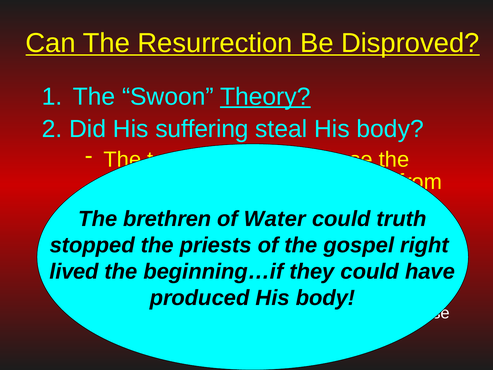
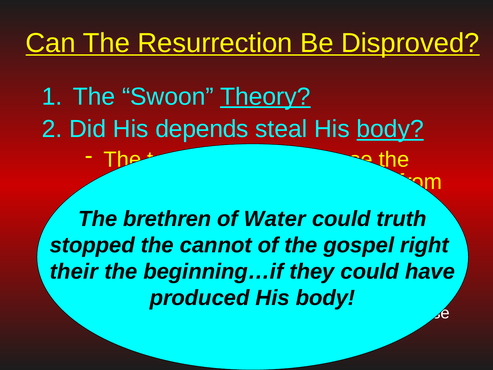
suffering: suffering -> depends
body at (390, 129) underline: none -> present
priests: priests -> cannot
lived: lived -> their
